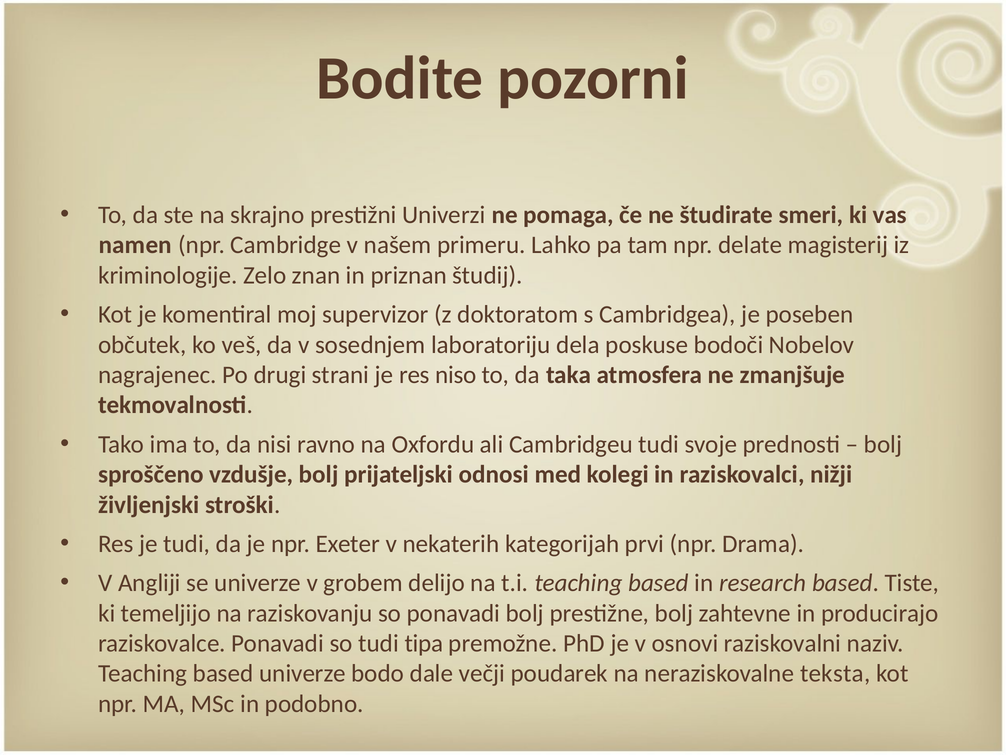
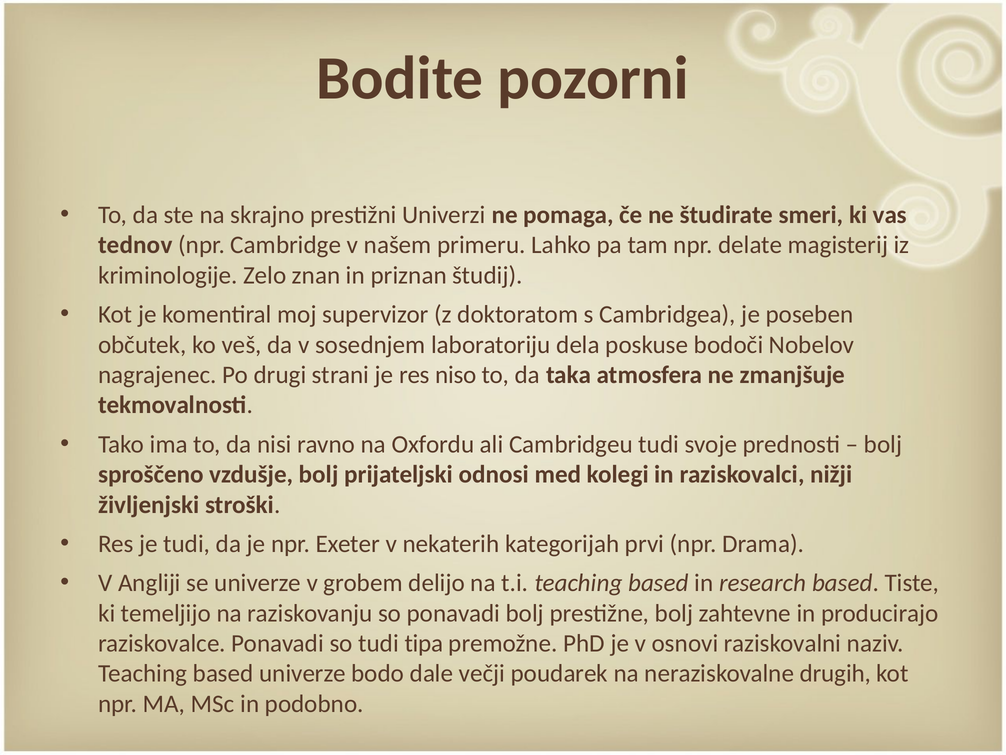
namen: namen -> tednov
teksta: teksta -> drugih
